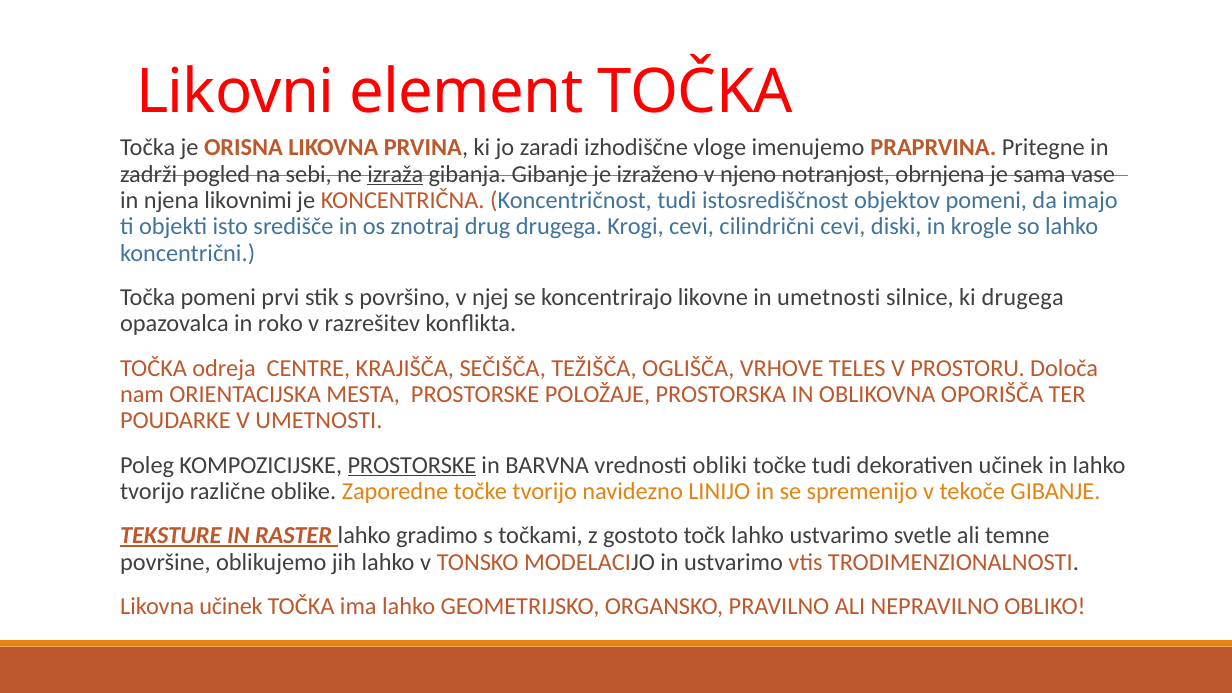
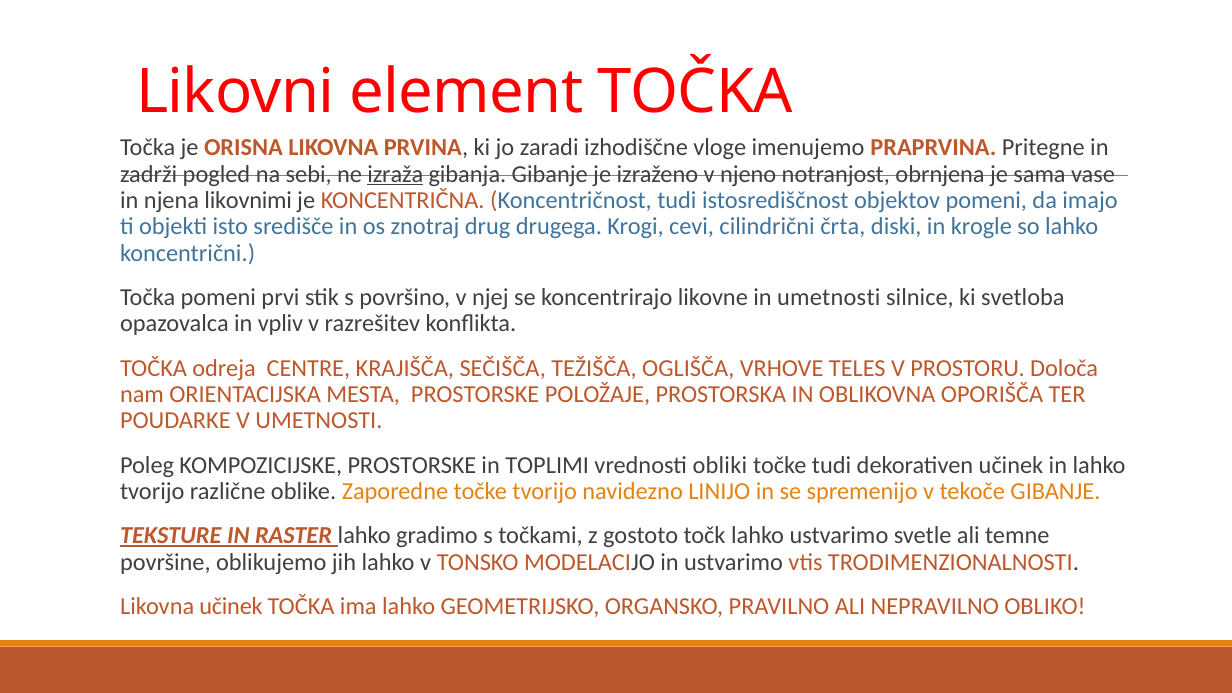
cilindrični cevi: cevi -> črta
ki drugega: drugega -> svetloba
roko: roko -> vpliv
PROSTORSKE at (412, 465) underline: present -> none
BARVNA: BARVNA -> TOPLIMI
